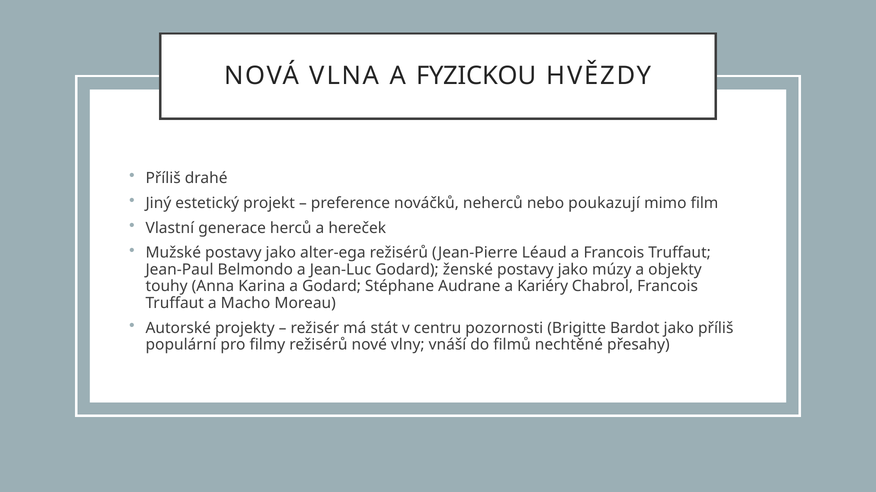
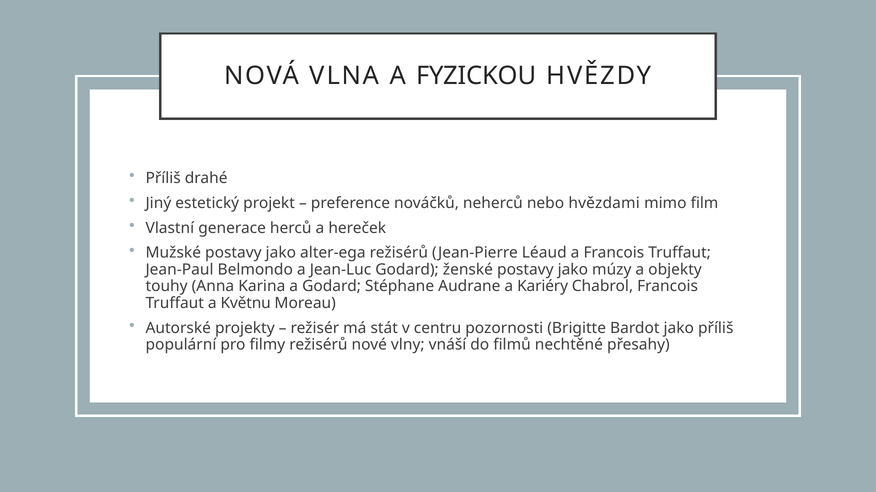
poukazují: poukazují -> hvězdami
Macho: Macho -> Květnu
